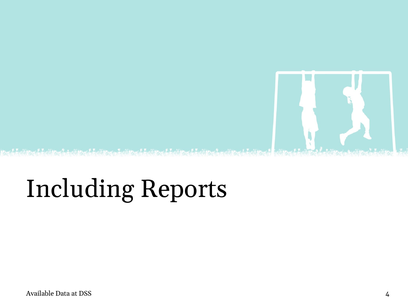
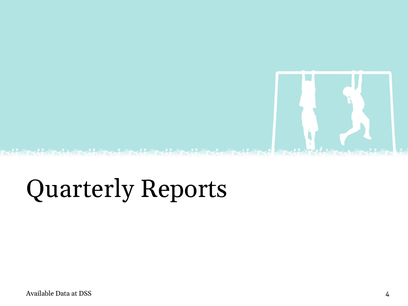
Including: Including -> Quarterly
